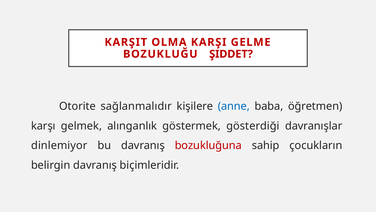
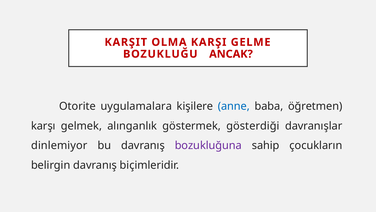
ŞIDDET: ŞIDDET -> ANCAK
sağlanmalıdır: sağlanmalıdır -> uygulamalara
bozukluğuna colour: red -> purple
